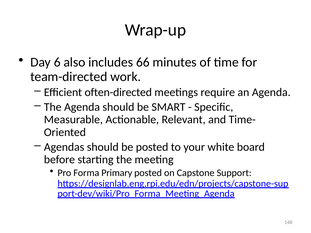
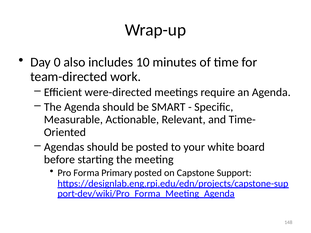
6: 6 -> 0
66: 66 -> 10
often-directed: often-directed -> were-directed
